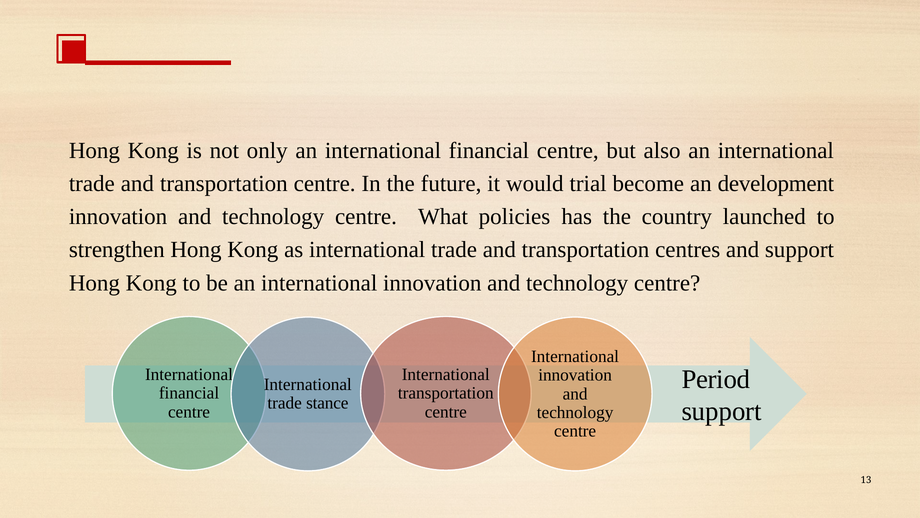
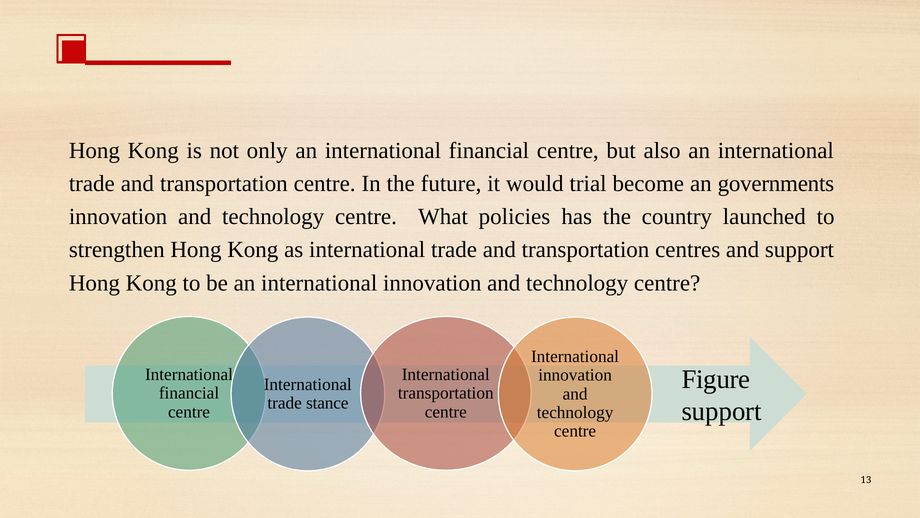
development: development -> governments
Period: Period -> Figure
